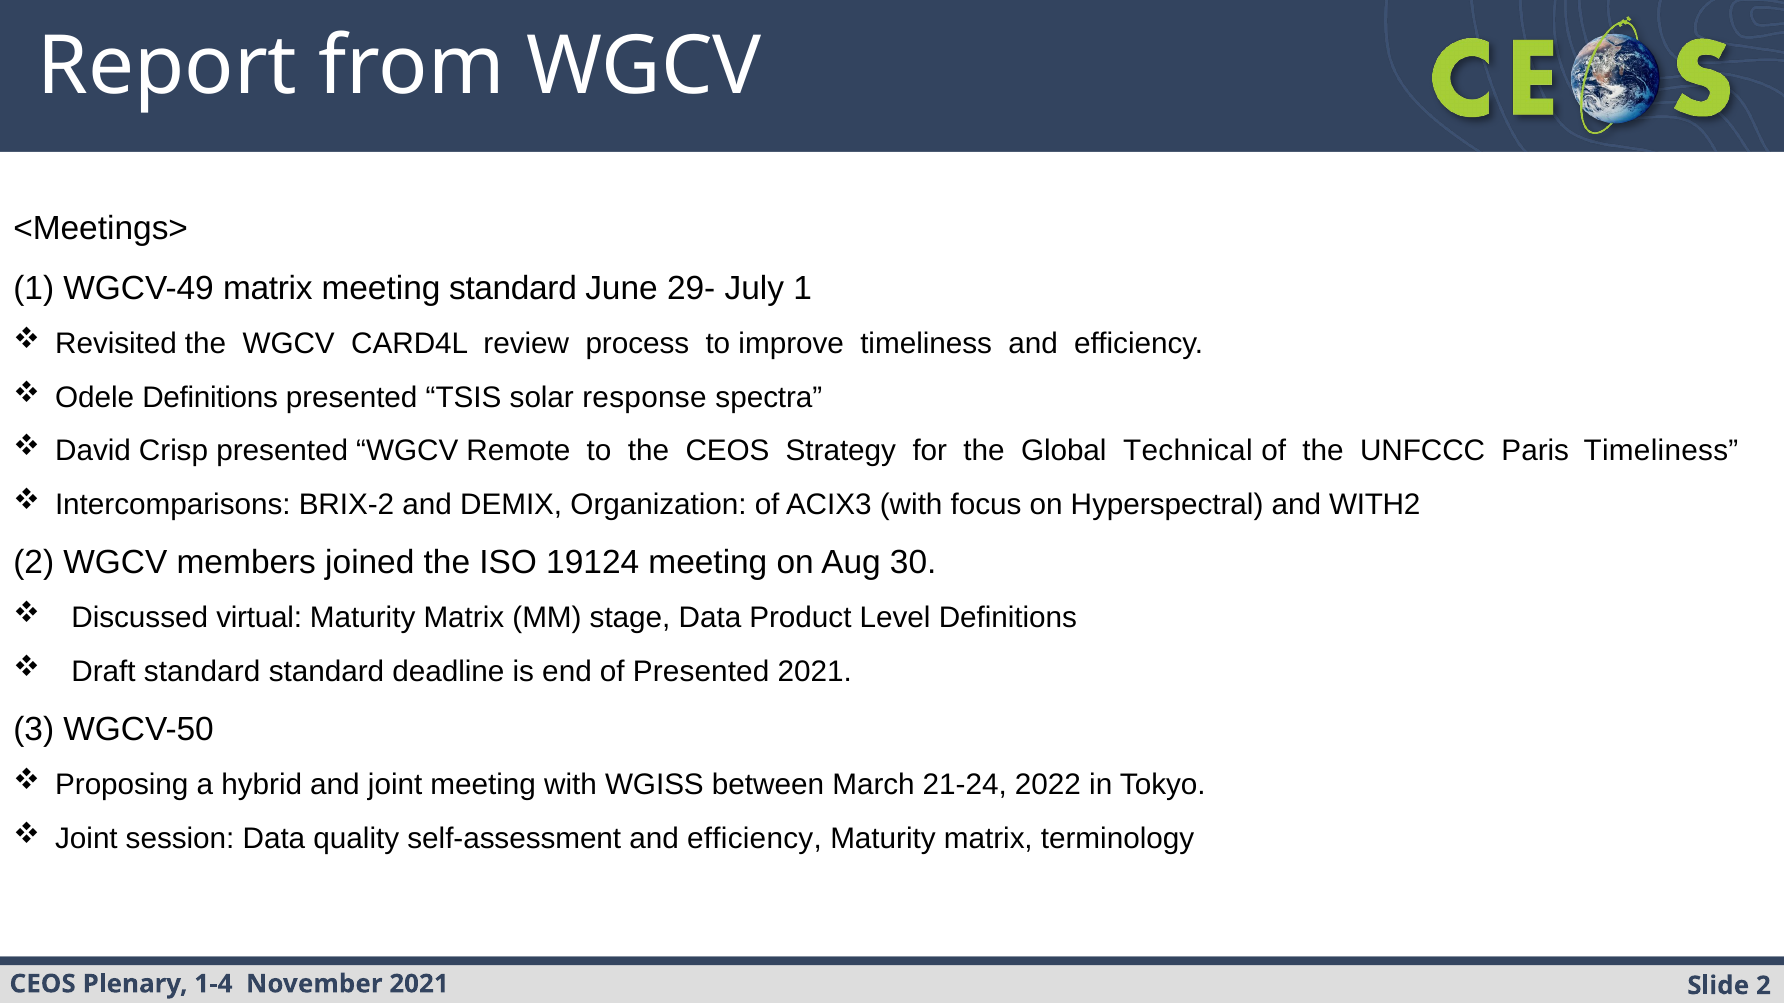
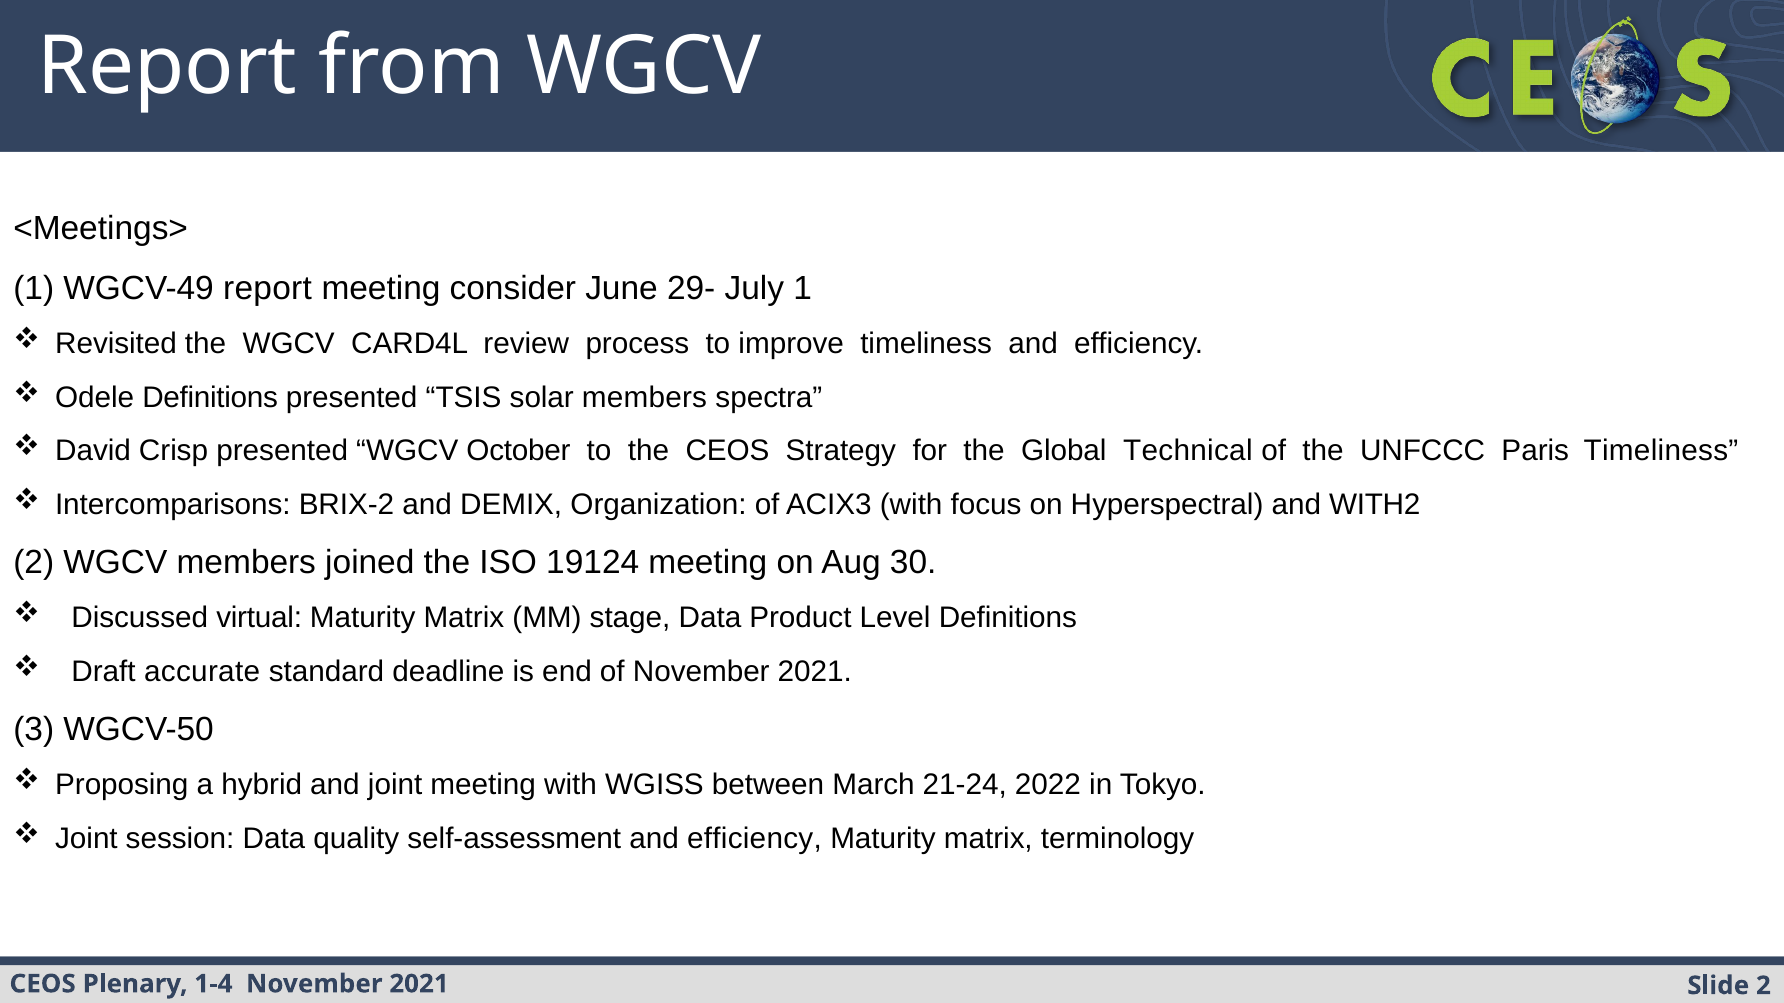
WGCV-49 matrix: matrix -> report
meeting standard: standard -> consider
solar response: response -> members
Remote: Remote -> October
Draft standard: standard -> accurate
of Presented: Presented -> November
